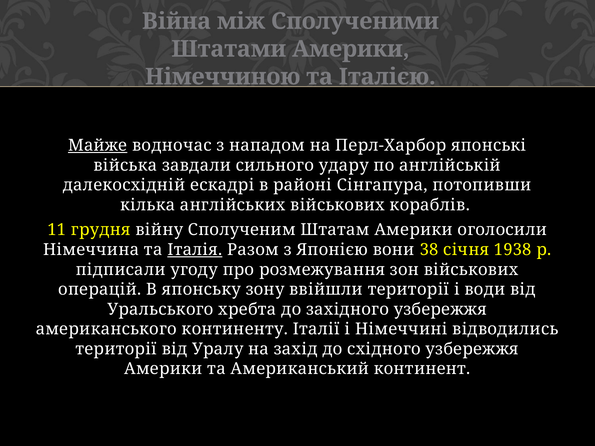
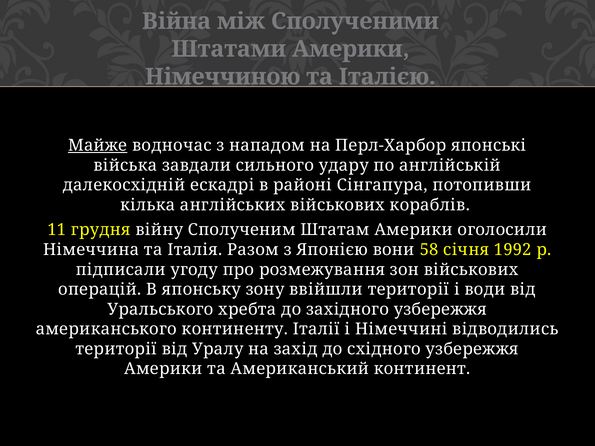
Італія underline: present -> none
38: 38 -> 58
1938: 1938 -> 1992
